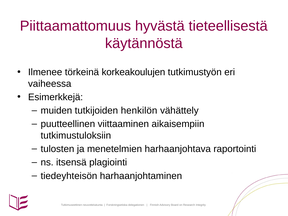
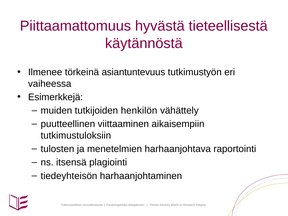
korkeakoulujen: korkeakoulujen -> asiantuntevuus
